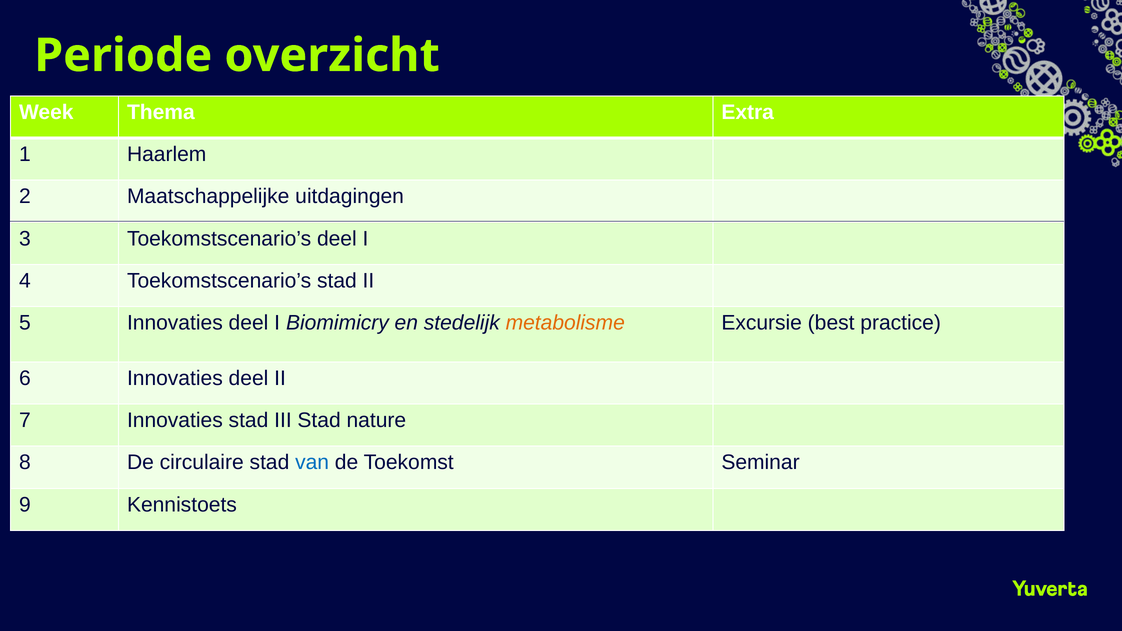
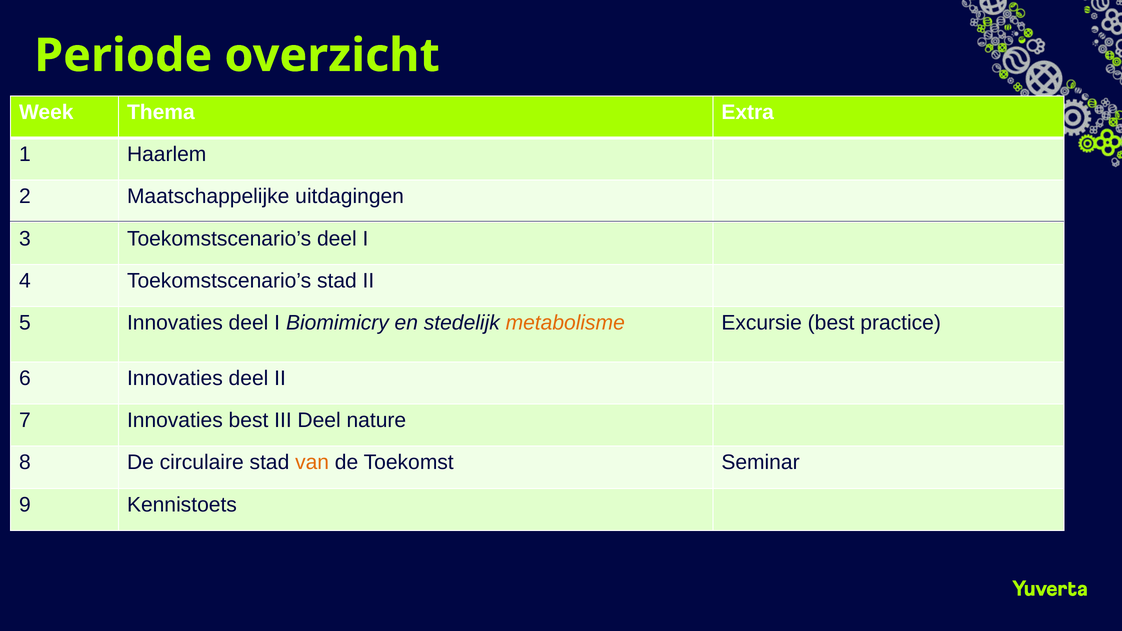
Innovaties stad: stad -> best
III Stad: Stad -> Deel
van colour: blue -> orange
